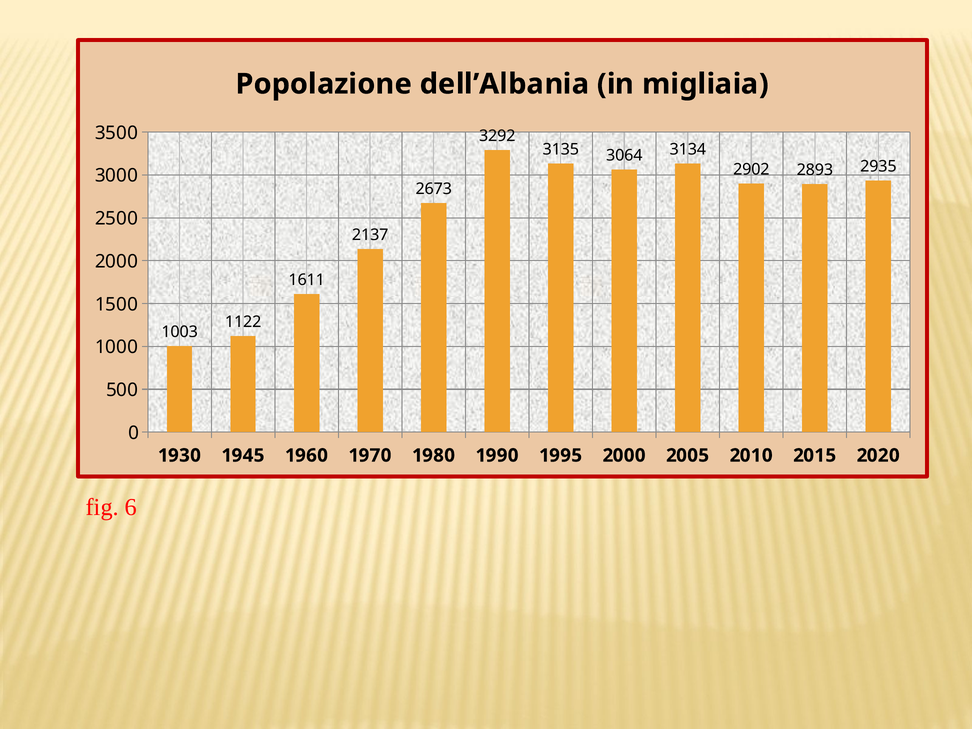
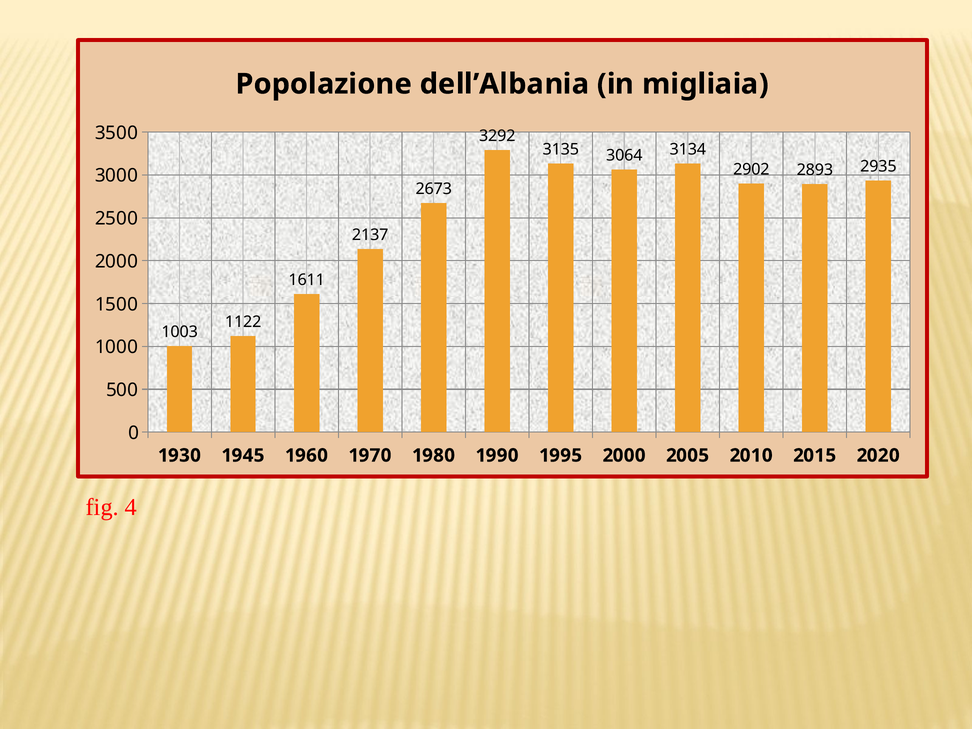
6: 6 -> 4
